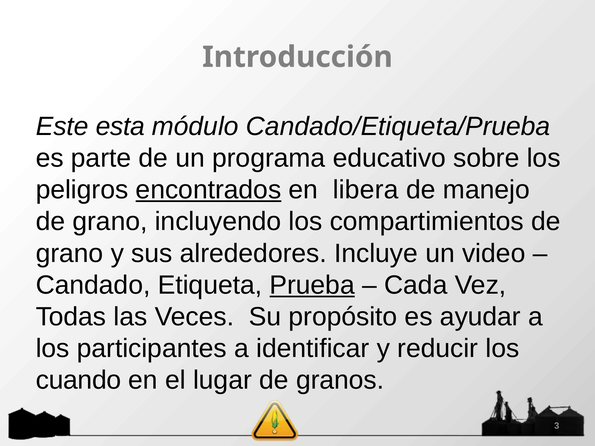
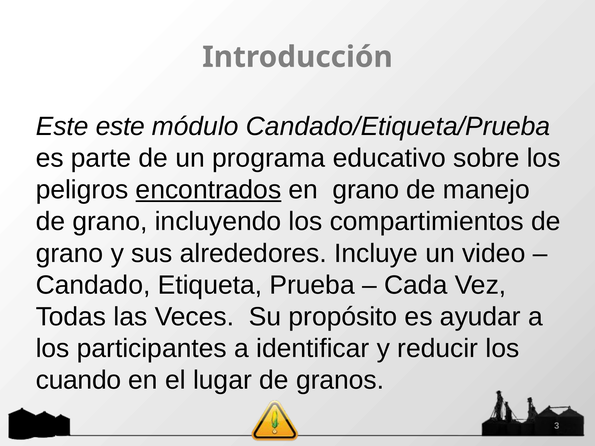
Este esta: esta -> este
en libera: libera -> grano
Prueba underline: present -> none
